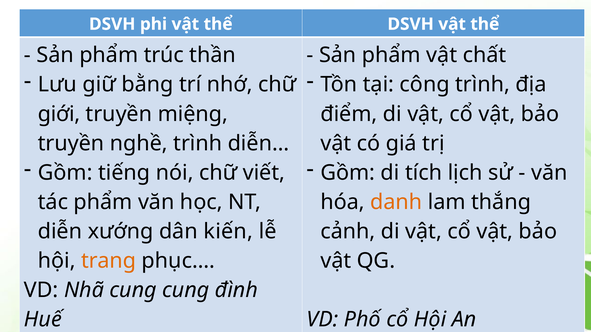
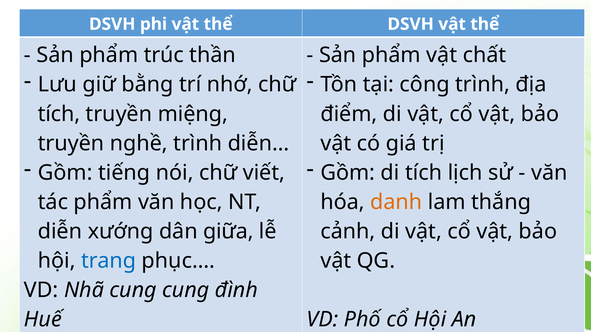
giới at (59, 114): giới -> tích
kiến: kiến -> giữa
trang colour: orange -> blue
